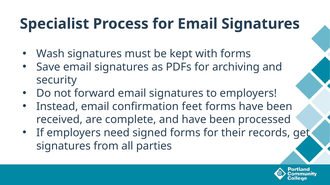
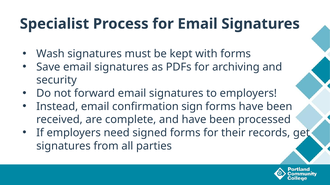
feet: feet -> sign
